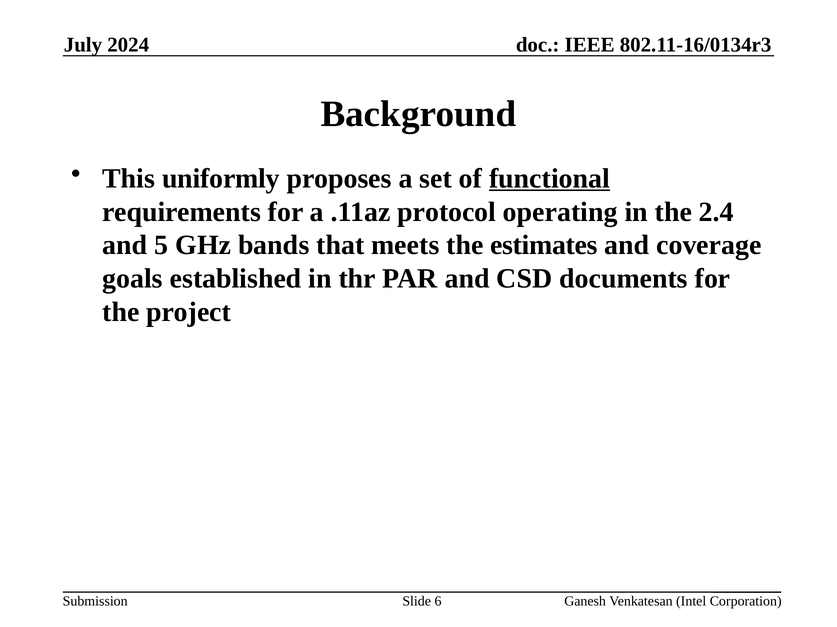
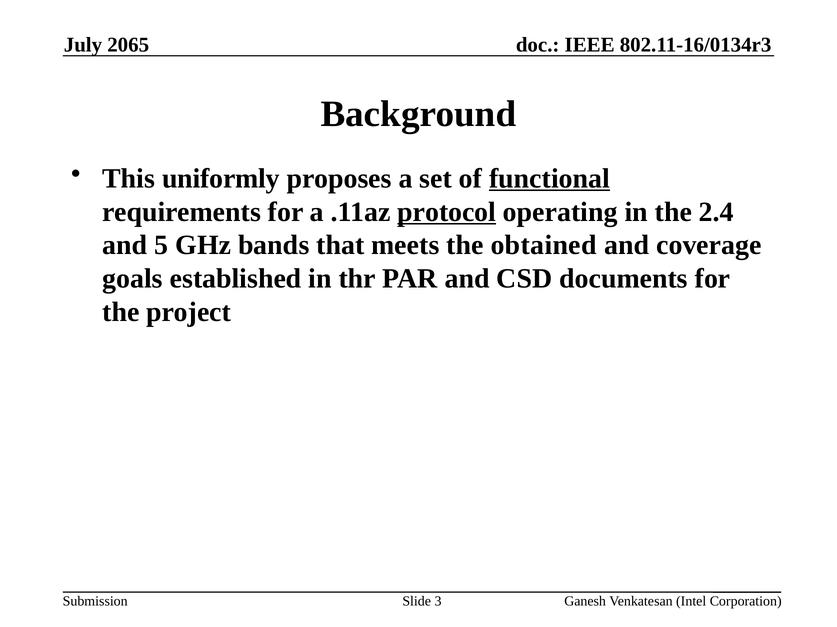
2024: 2024 -> 2065
protocol underline: none -> present
estimates: estimates -> obtained
6: 6 -> 3
